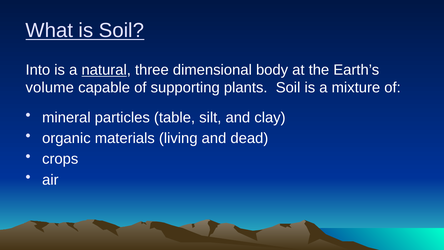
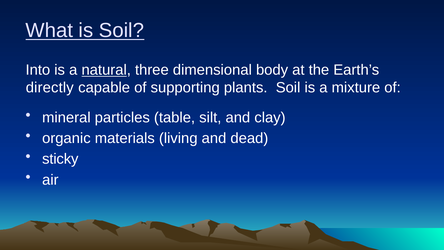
volume: volume -> directly
crops: crops -> sticky
